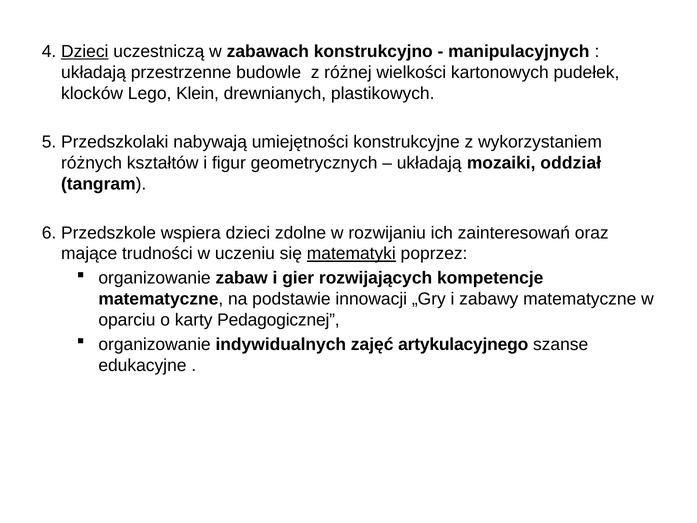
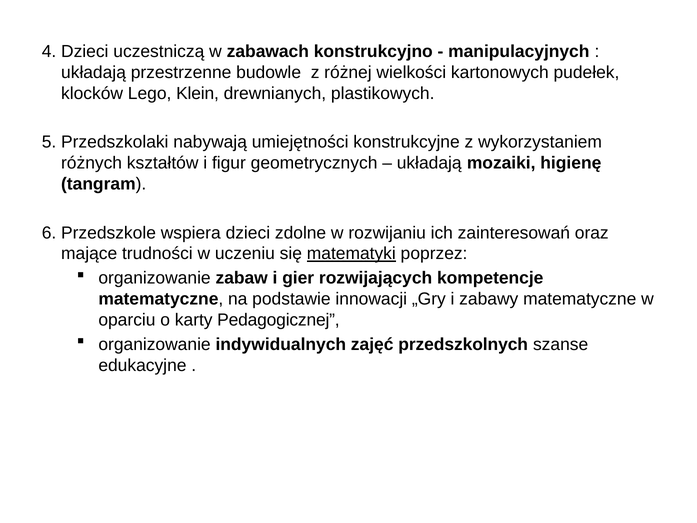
Dzieci at (85, 51) underline: present -> none
oddział: oddział -> higienę
artykulacyjnego: artykulacyjnego -> przedszkolnych
